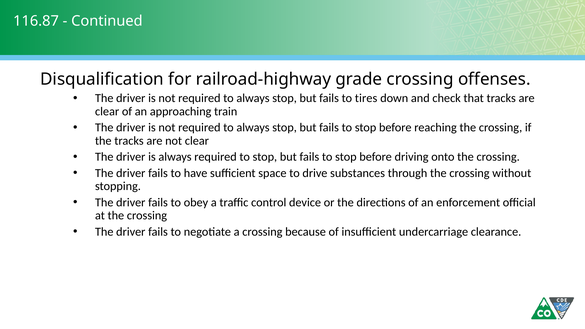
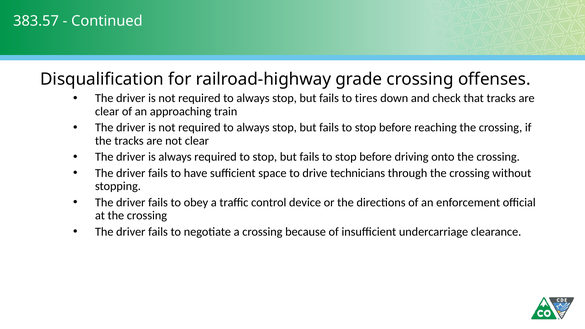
116.87: 116.87 -> 383.57
substances: substances -> technicians
